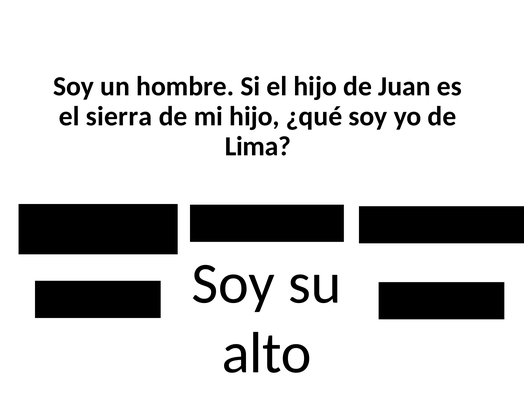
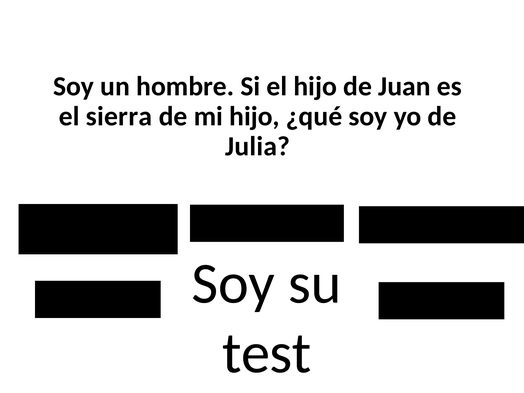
Lima: Lima -> Julia
alto: alto -> test
